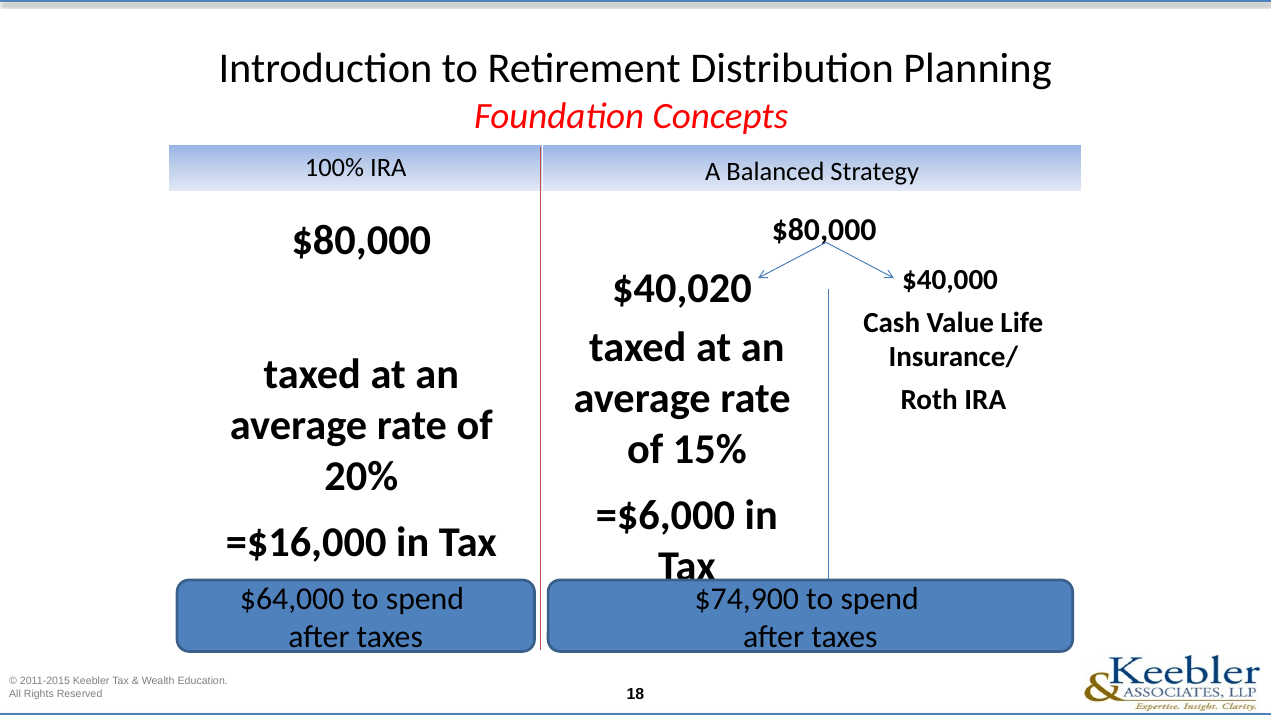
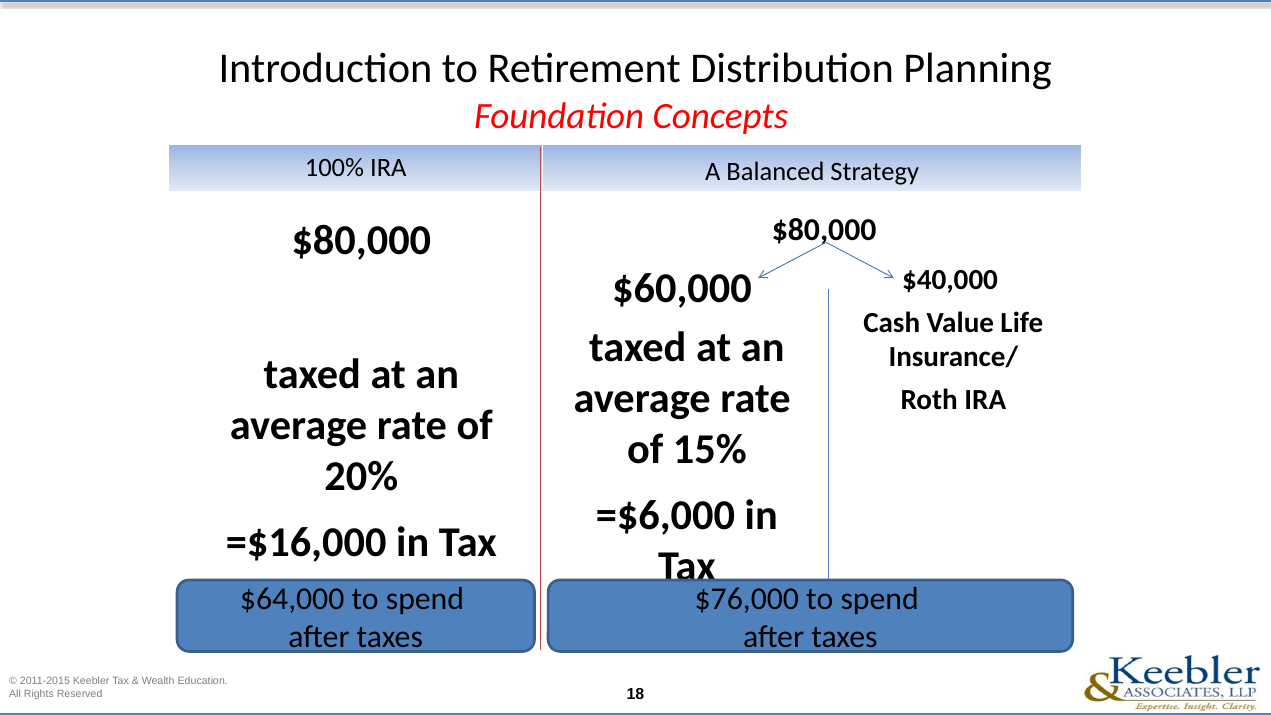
$40,020: $40,020 -> $60,000
$74,900: $74,900 -> $76,000
